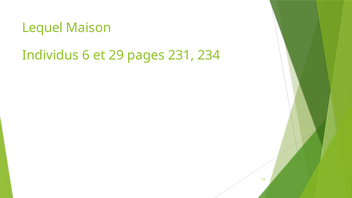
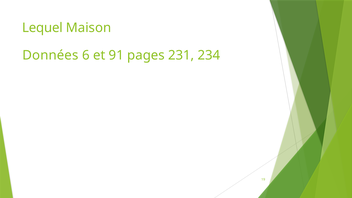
Individus: Individus -> Données
29: 29 -> 91
